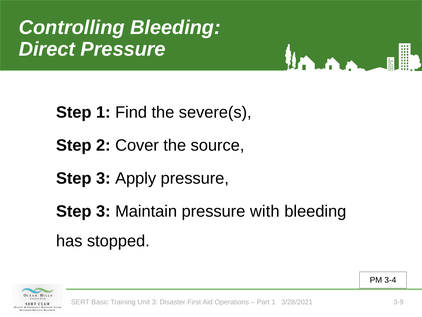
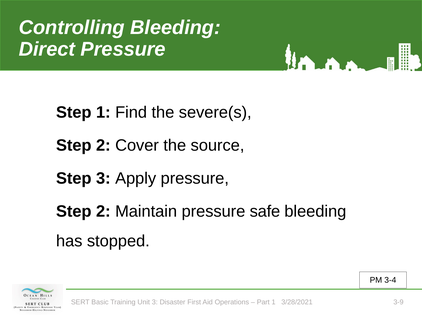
3 at (103, 211): 3 -> 2
with: with -> safe
